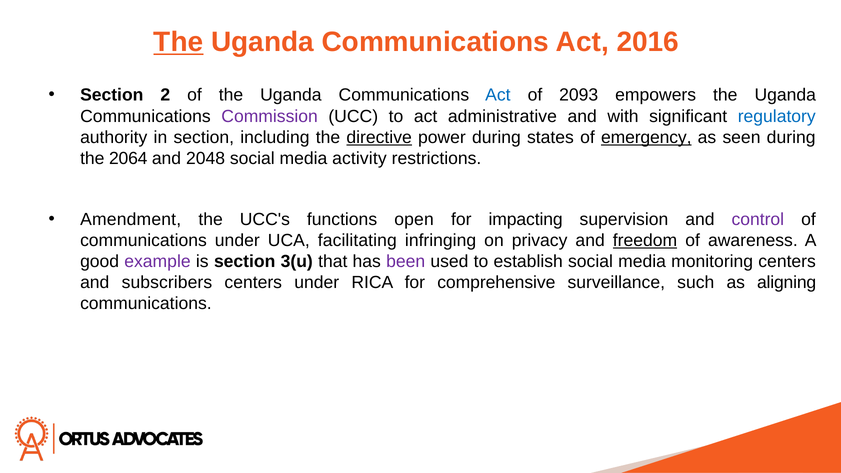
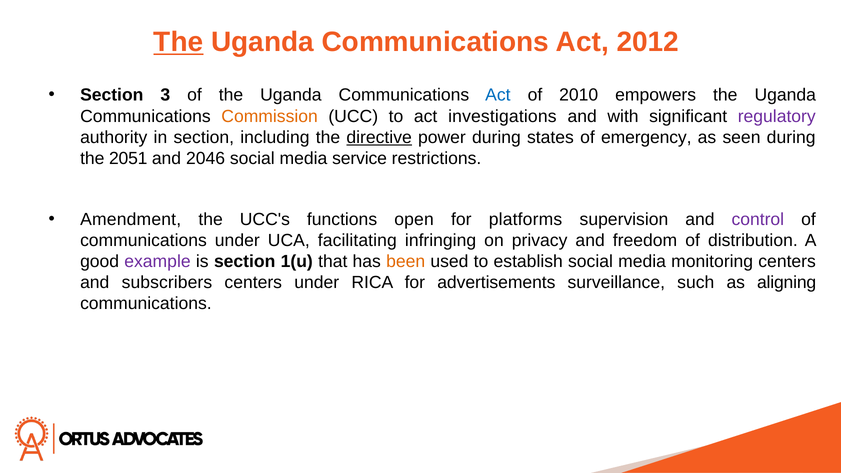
2016: 2016 -> 2012
2: 2 -> 3
2093: 2093 -> 2010
Commission colour: purple -> orange
administrative: administrative -> investigations
regulatory colour: blue -> purple
emergency underline: present -> none
2064: 2064 -> 2051
2048: 2048 -> 2046
activity: activity -> service
impacting: impacting -> platforms
freedom underline: present -> none
awareness: awareness -> distribution
3(u: 3(u -> 1(u
been colour: purple -> orange
comprehensive: comprehensive -> advertisements
